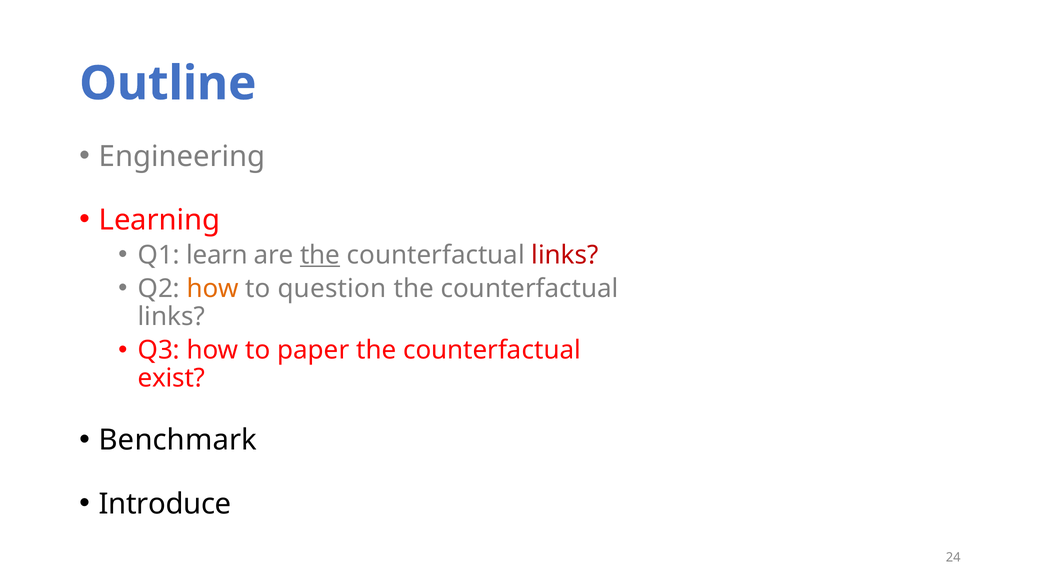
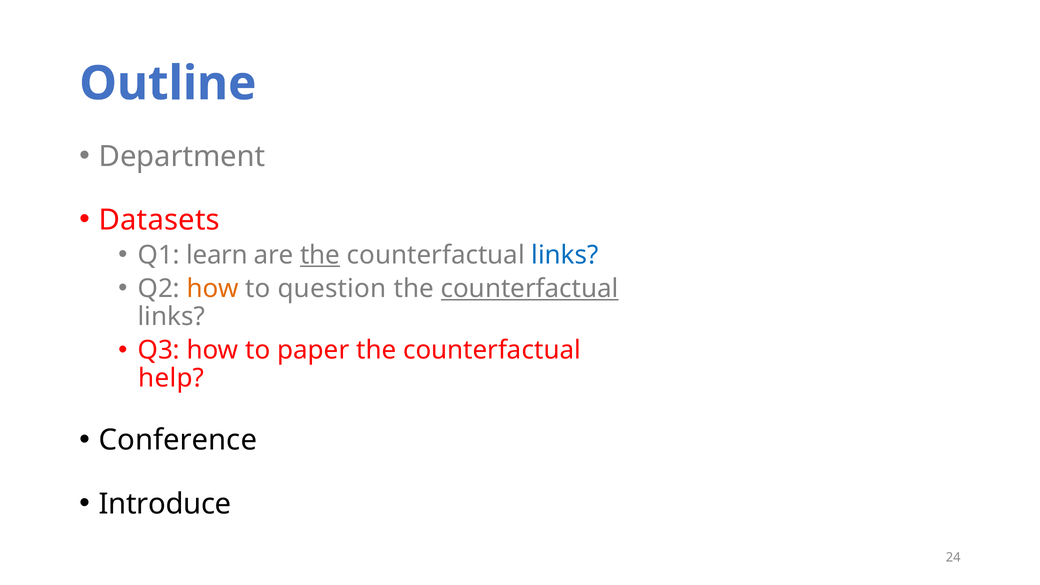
Engineering: Engineering -> Department
Learning: Learning -> Datasets
links at (565, 255) colour: red -> blue
counterfactual at (530, 289) underline: none -> present
exist: exist -> help
Benchmark: Benchmark -> Conference
